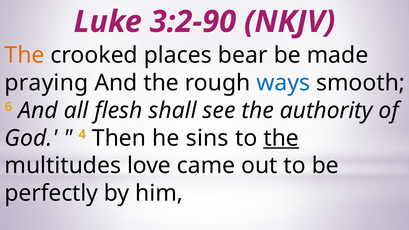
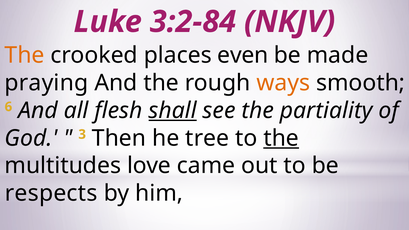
3:2-90: 3:2-90 -> 3:2-84
bear: bear -> even
ways colour: blue -> orange
shall underline: none -> present
authority: authority -> partiality
4: 4 -> 3
sins: sins -> tree
perfectly: perfectly -> respects
